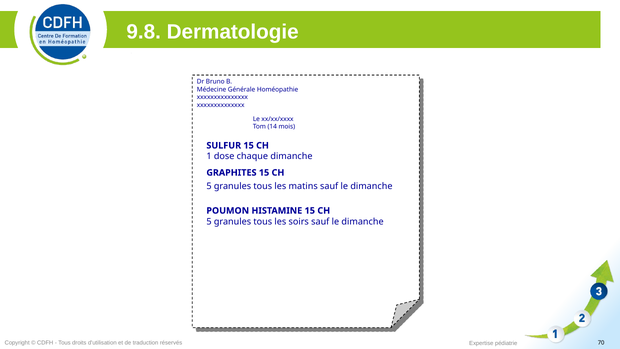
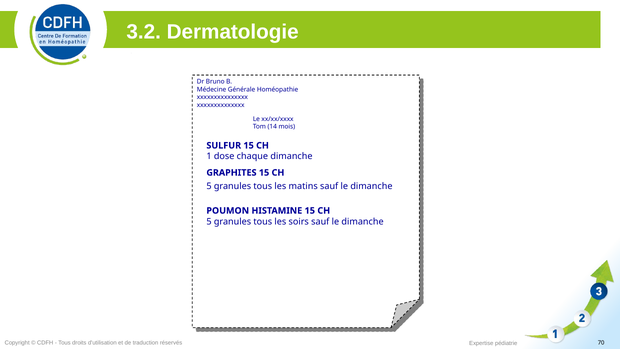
9.8: 9.8 -> 3.2
